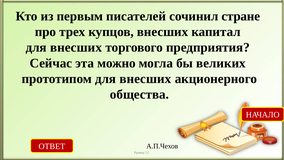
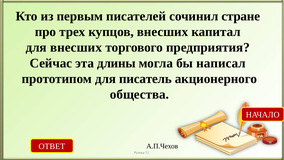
можно: можно -> длины
великих: великих -> написал
прототипом для внесших: внесших -> писатель
